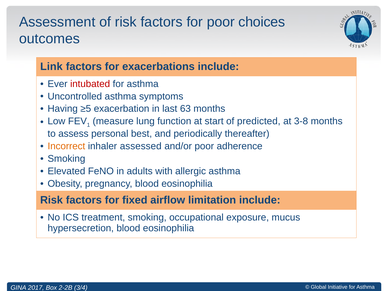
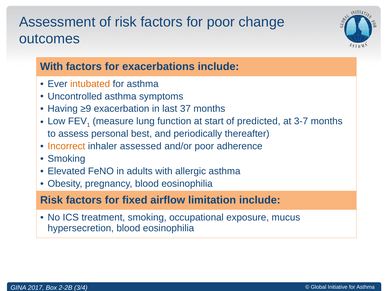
choices: choices -> change
Link at (51, 66): Link -> With
intubated colour: red -> orange
≥5: ≥5 -> ≥9
63: 63 -> 37
3-8: 3-8 -> 3-7
